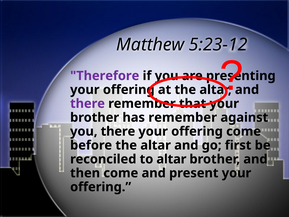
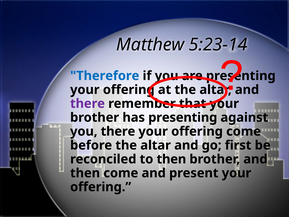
5:23-12: 5:23-12 -> 5:23-14
Therefore colour: purple -> blue
has remember: remember -> presenting
to altar: altar -> then
